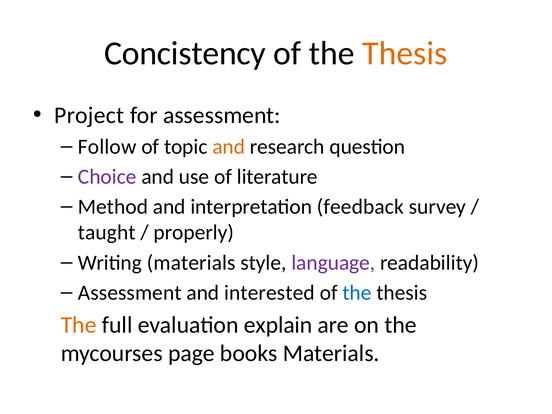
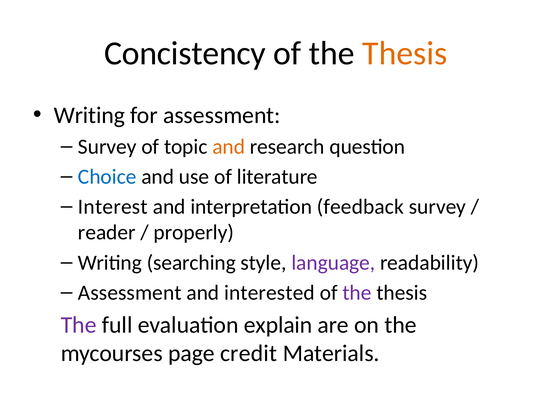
Project at (89, 115): Project -> Writing
Follow at (107, 147): Follow -> Survey
Choice colour: purple -> blue
Method: Method -> Interest
taught: taught -> reader
Writing materials: materials -> searching
the at (357, 293) colour: blue -> purple
The at (79, 325) colour: orange -> purple
books: books -> credit
